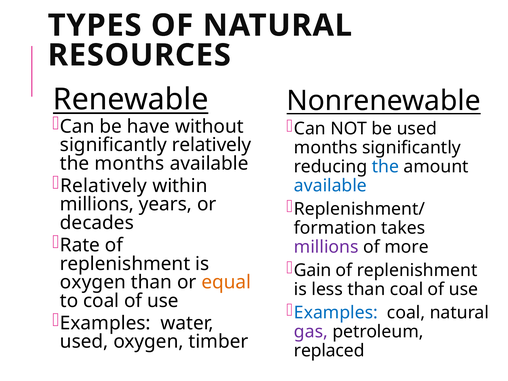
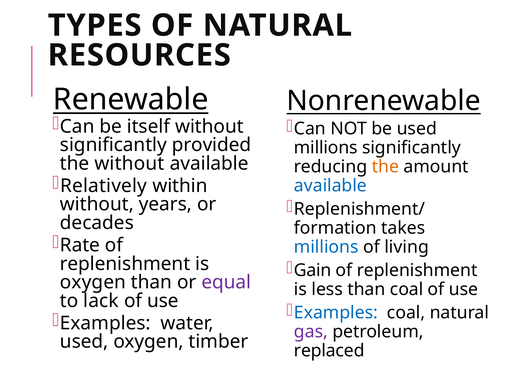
have: have -> itself
significantly relatively: relatively -> provided
months at (326, 148): months -> millions
the months: months -> without
the at (385, 167) colour: blue -> orange
millions at (97, 204): millions -> without
millions at (326, 247) colour: purple -> blue
more: more -> living
equal colour: orange -> purple
to coal: coal -> lack
